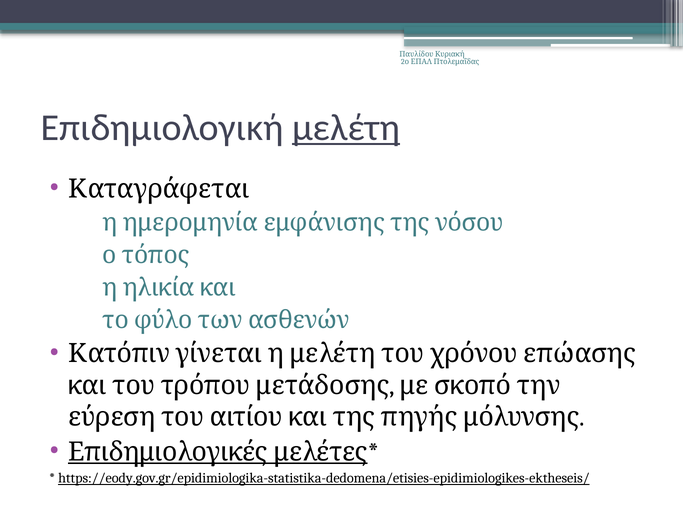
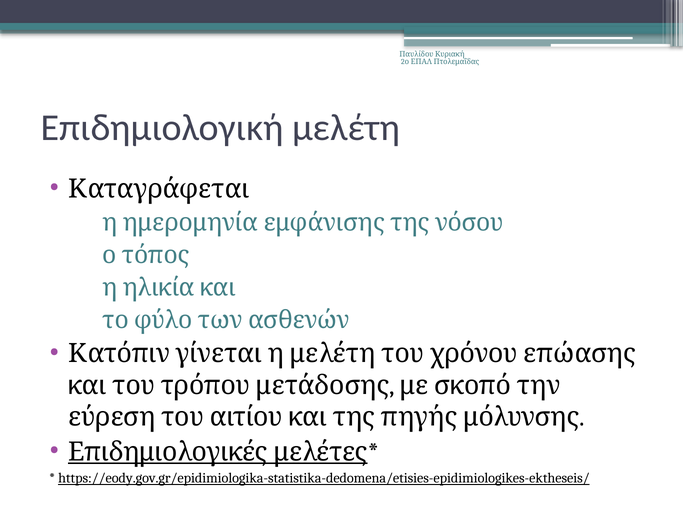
μελέτη underline: present -> none
